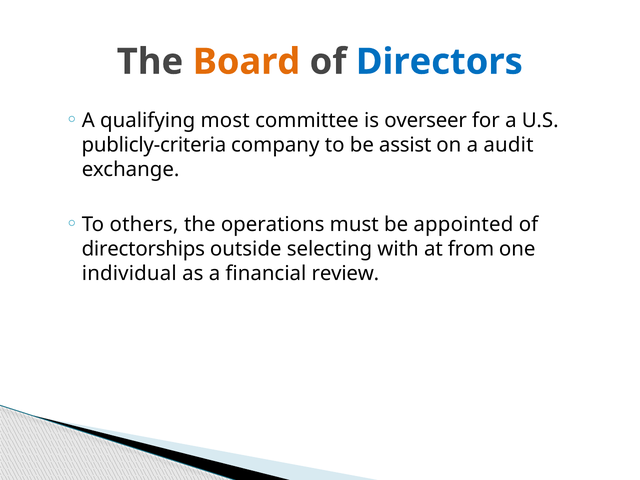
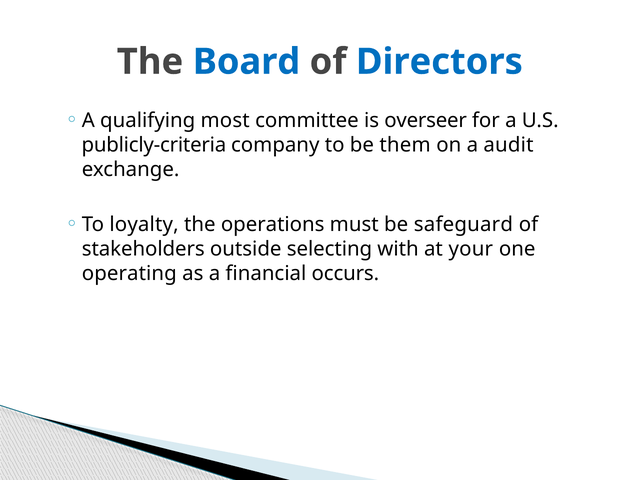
Board colour: orange -> blue
assist: assist -> them
others: others -> loyalty
appointed: appointed -> safeguard
directorships: directorships -> stakeholders
from: from -> your
individual: individual -> operating
review: review -> occurs
